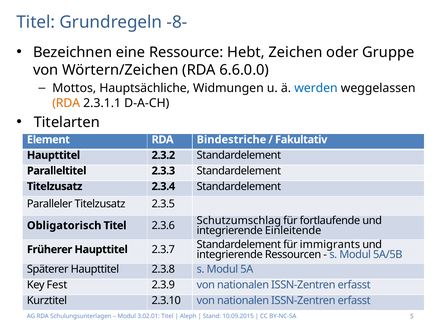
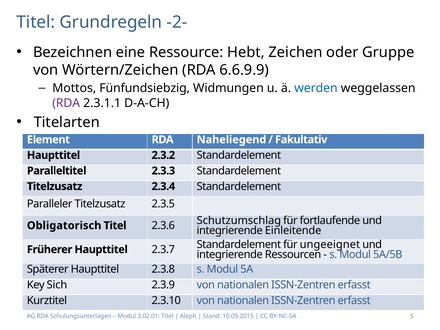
-8-: -8- -> -2-
6.6.0.0: 6.6.0.0 -> 6.6.9.9
Hauptsächliche: Hauptsächliche -> Fünfundsiebzig
RDA at (66, 103) colour: orange -> purple
Bindestriche: Bindestriche -> Naheliegend
immigrants: immigrants -> ungeeignet
Fest: Fest -> Sich
